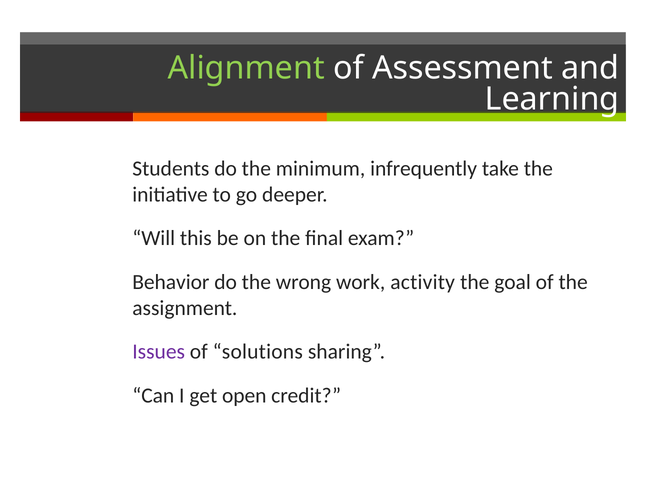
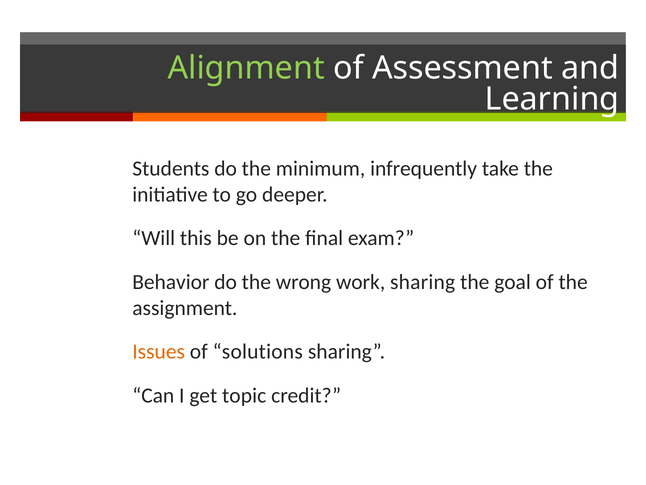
work activity: activity -> sharing
Issues colour: purple -> orange
open: open -> topic
